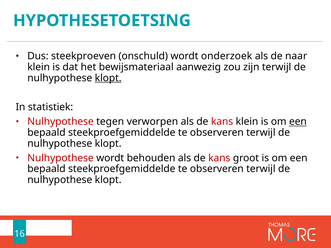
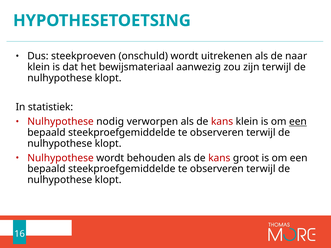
onderzoek: onderzoek -> uitrekenen
klopt at (108, 78) underline: present -> none
tegen: tegen -> nodig
